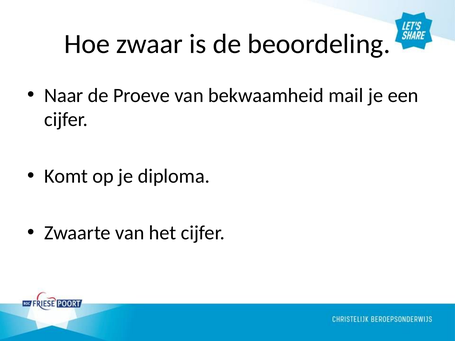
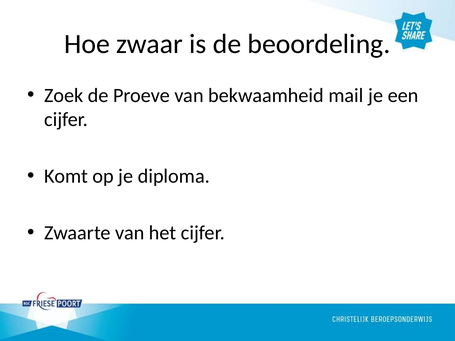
Naar: Naar -> Zoek
